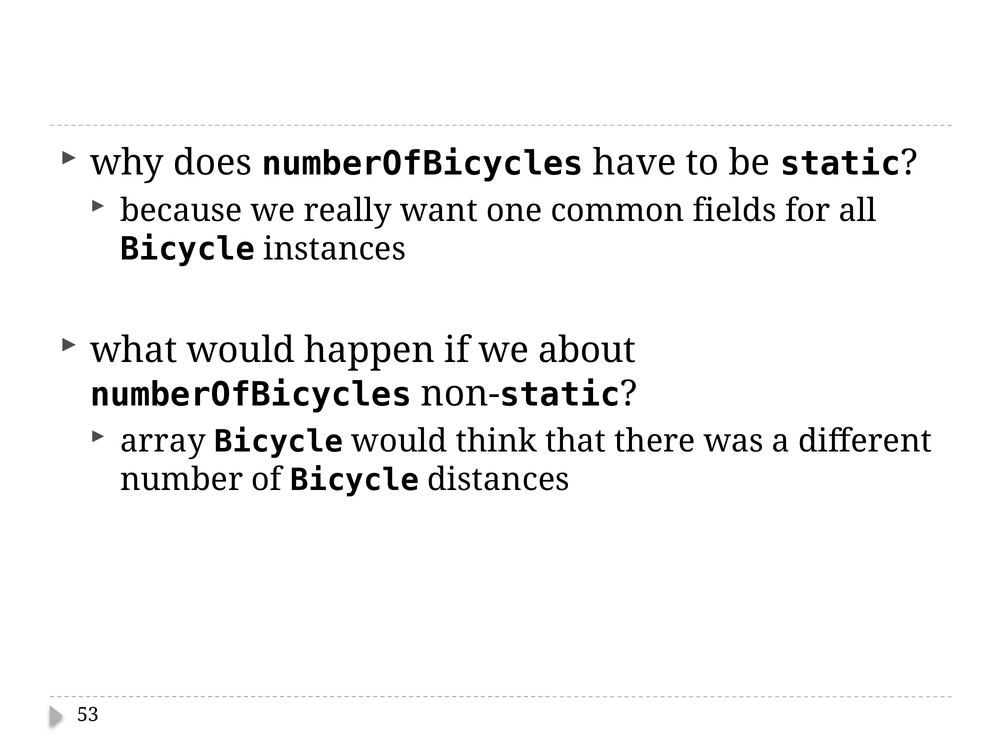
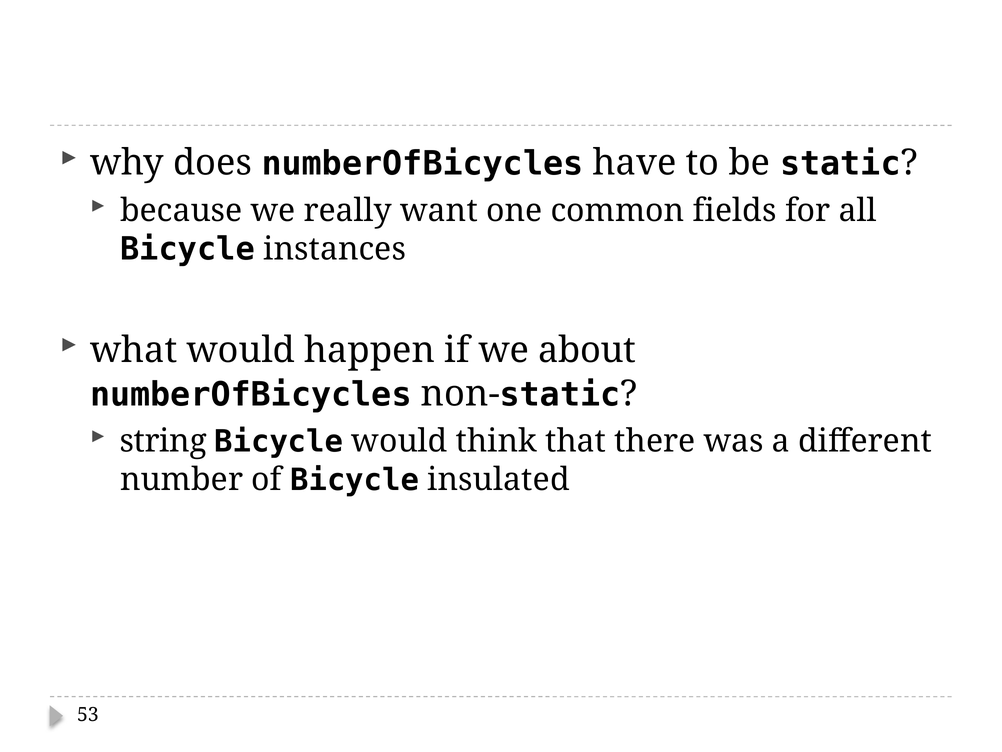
array: array -> string
distances: distances -> insulated
